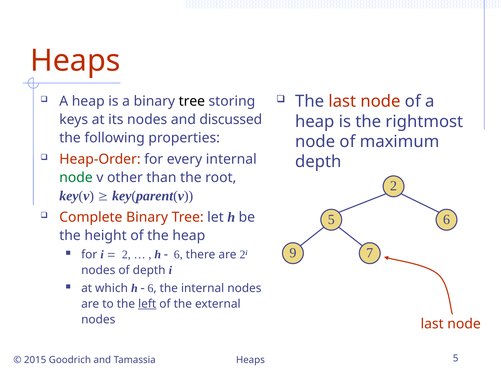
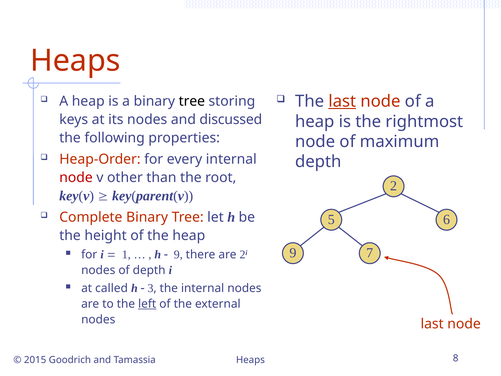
last at (342, 101) underline: none -> present
node at (76, 177) colour: green -> red
2 at (126, 255): 2 -> 1
6 at (178, 255): 6 -> 9
which: which -> called
6 at (150, 288): 6 -> 3
Heaps 5: 5 -> 8
